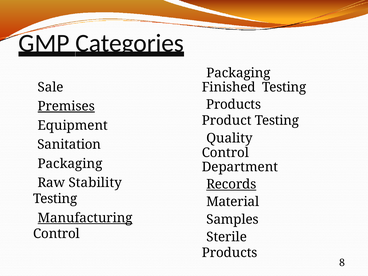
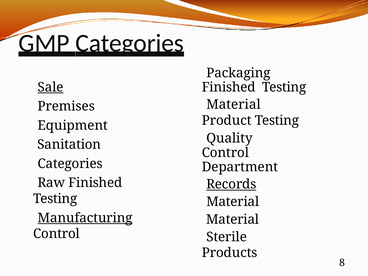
Sale underline: none -> present
Products at (234, 105): Products -> Material
Premises underline: present -> none
Packaging at (70, 164): Packaging -> Categories
Raw Stability: Stability -> Finished
Samples at (233, 219): Samples -> Material
